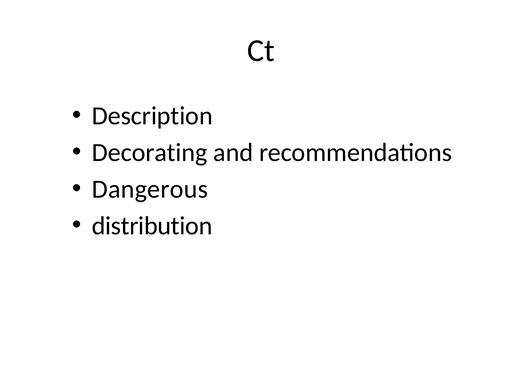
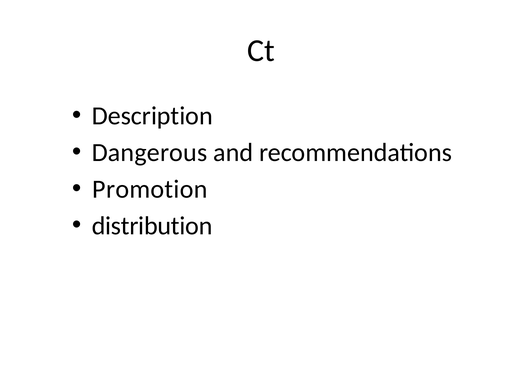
Decorating: Decorating -> Dangerous
Dangerous: Dangerous -> Promotion
